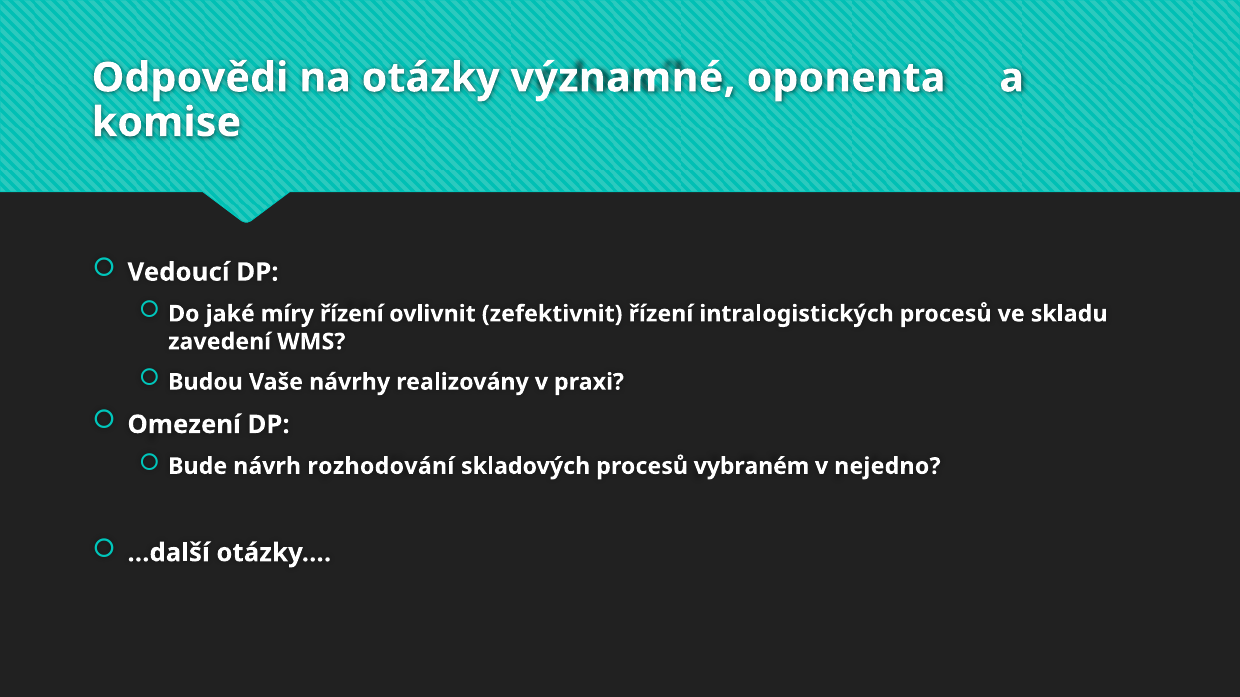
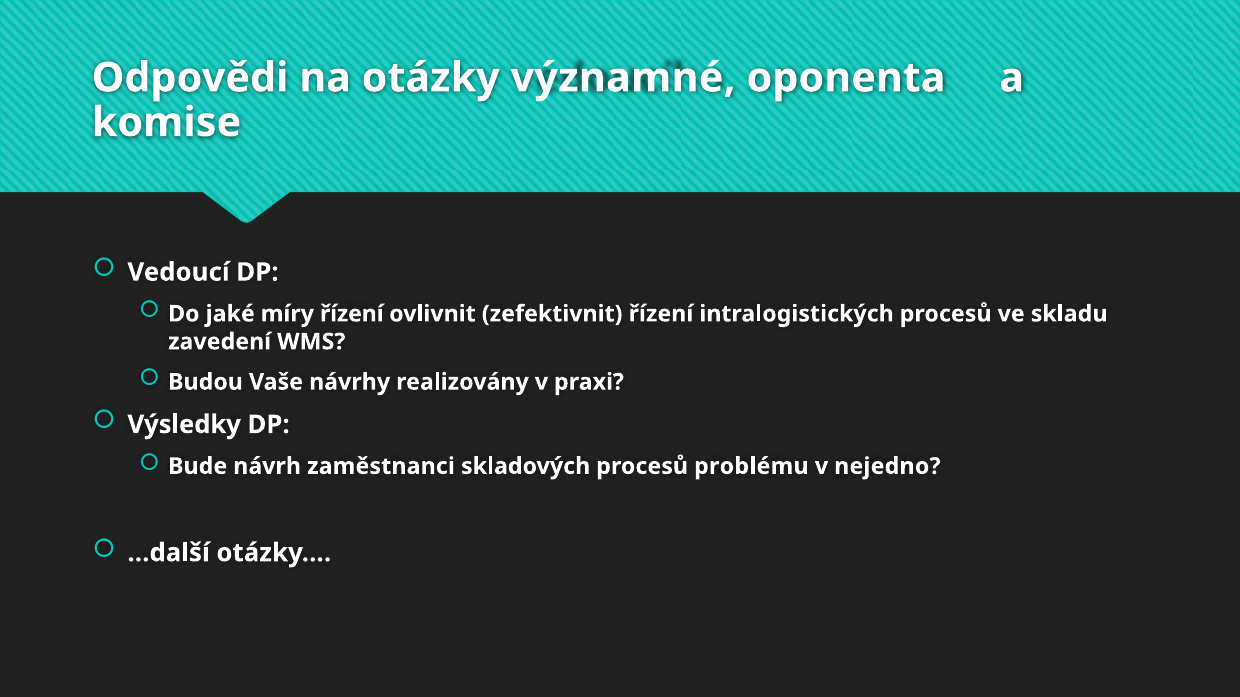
Omezení: Omezení -> Výsledky
rozhodování: rozhodování -> zaměstnanci
vybraném: vybraném -> problému
